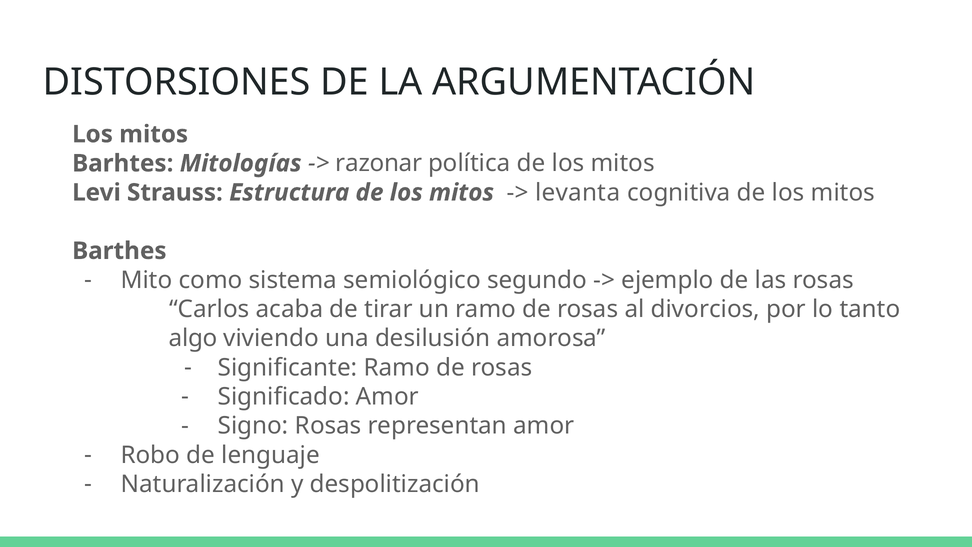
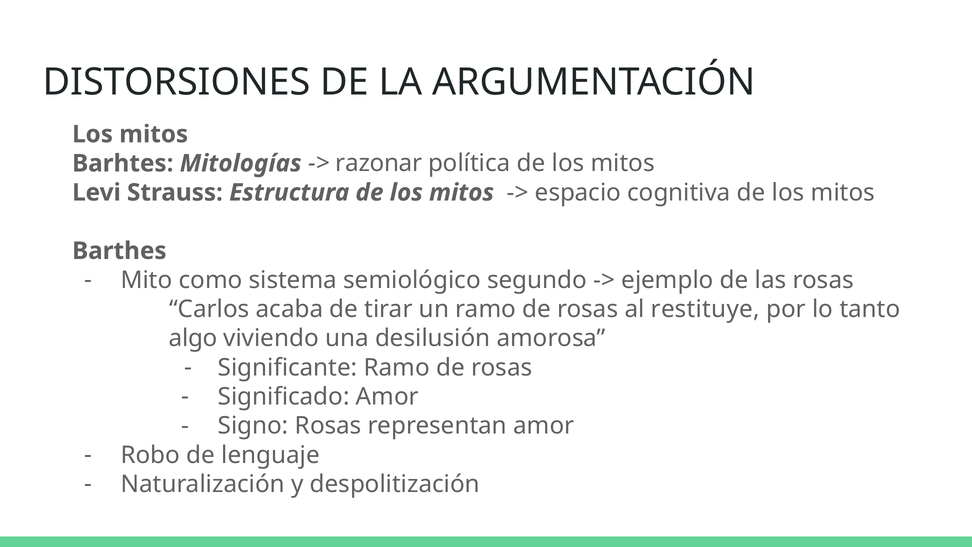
levanta: levanta -> espacio
divorcios: divorcios -> restituye
